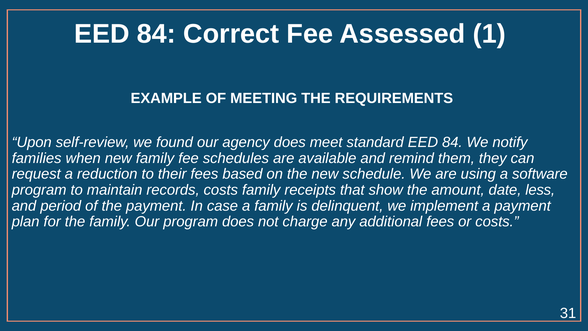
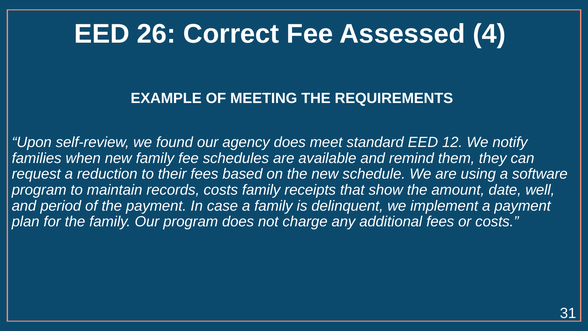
84 at (156, 34): 84 -> 26
1: 1 -> 4
standard EED 84: 84 -> 12
less: less -> well
